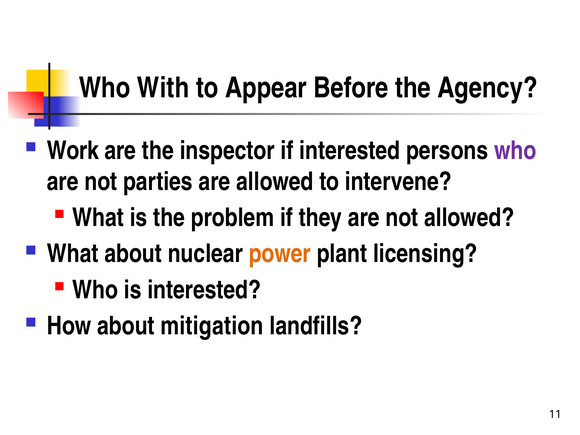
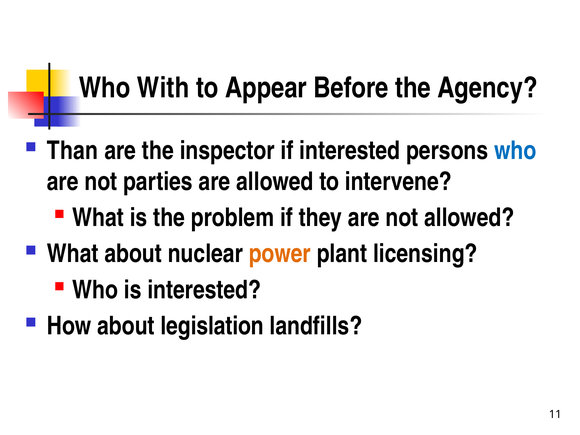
Work: Work -> Than
who at (515, 151) colour: purple -> blue
mitigation: mitigation -> legislation
